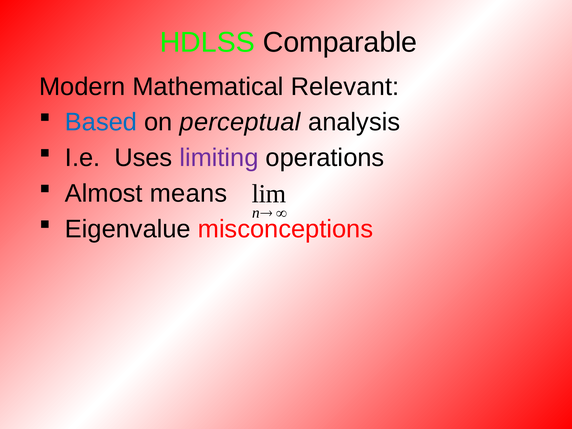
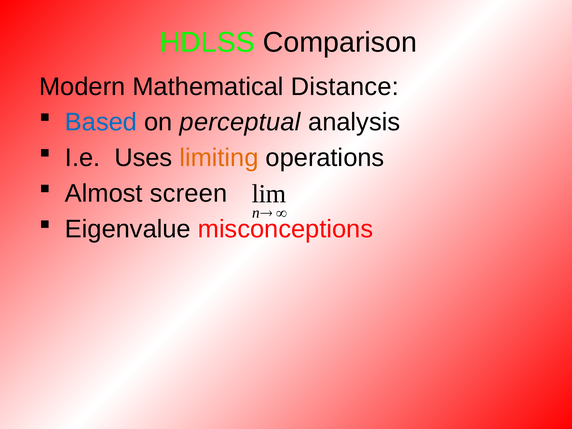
Comparable: Comparable -> Comparison
Relevant: Relevant -> Distance
limiting colour: purple -> orange
means: means -> screen
